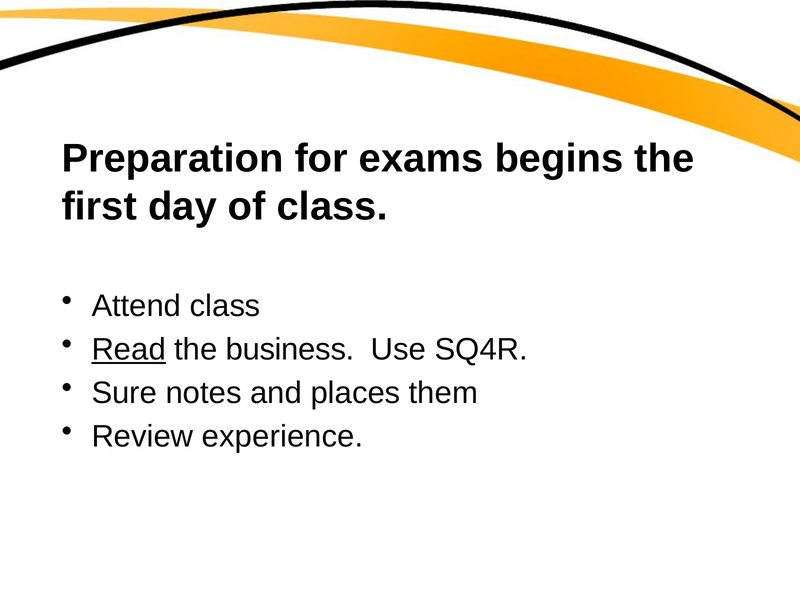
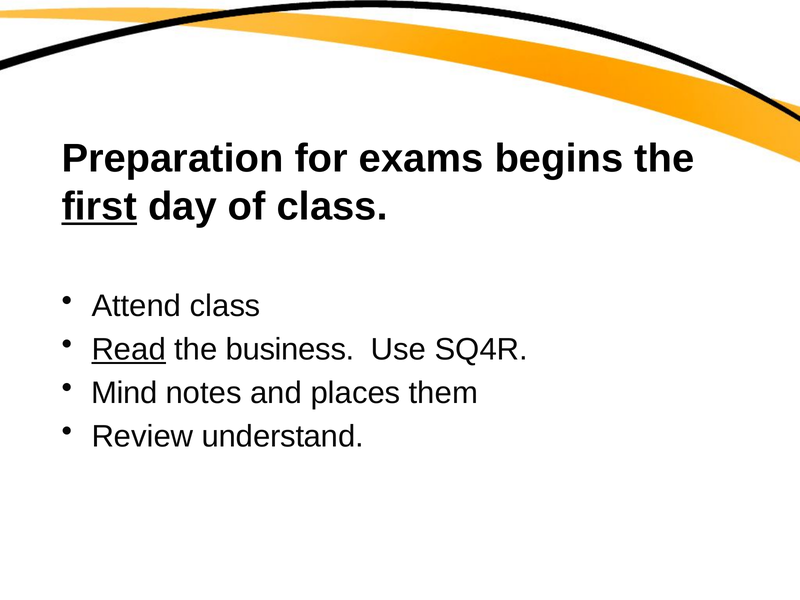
first underline: none -> present
Sure: Sure -> Mind
experience: experience -> understand
